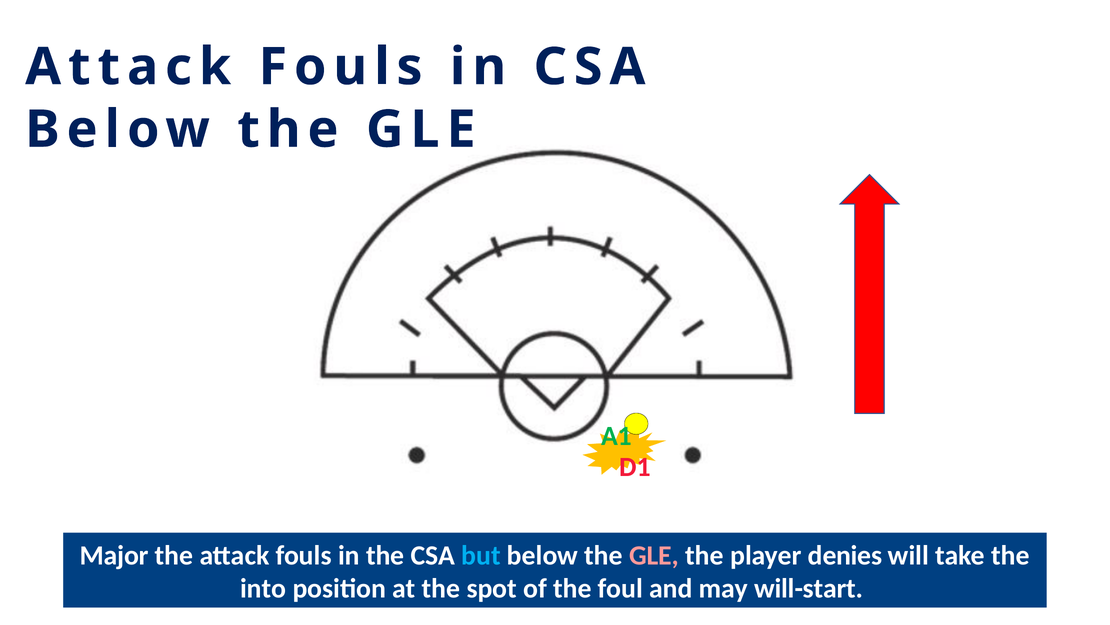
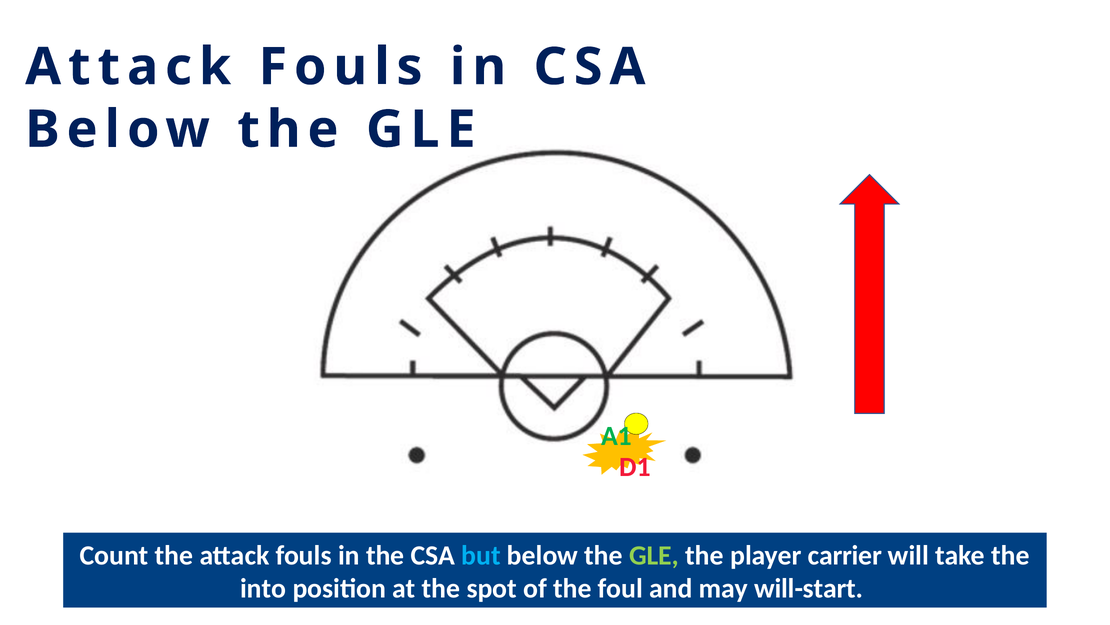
Major: Major -> Count
GLE at (654, 555) colour: pink -> light green
denies: denies -> carrier
